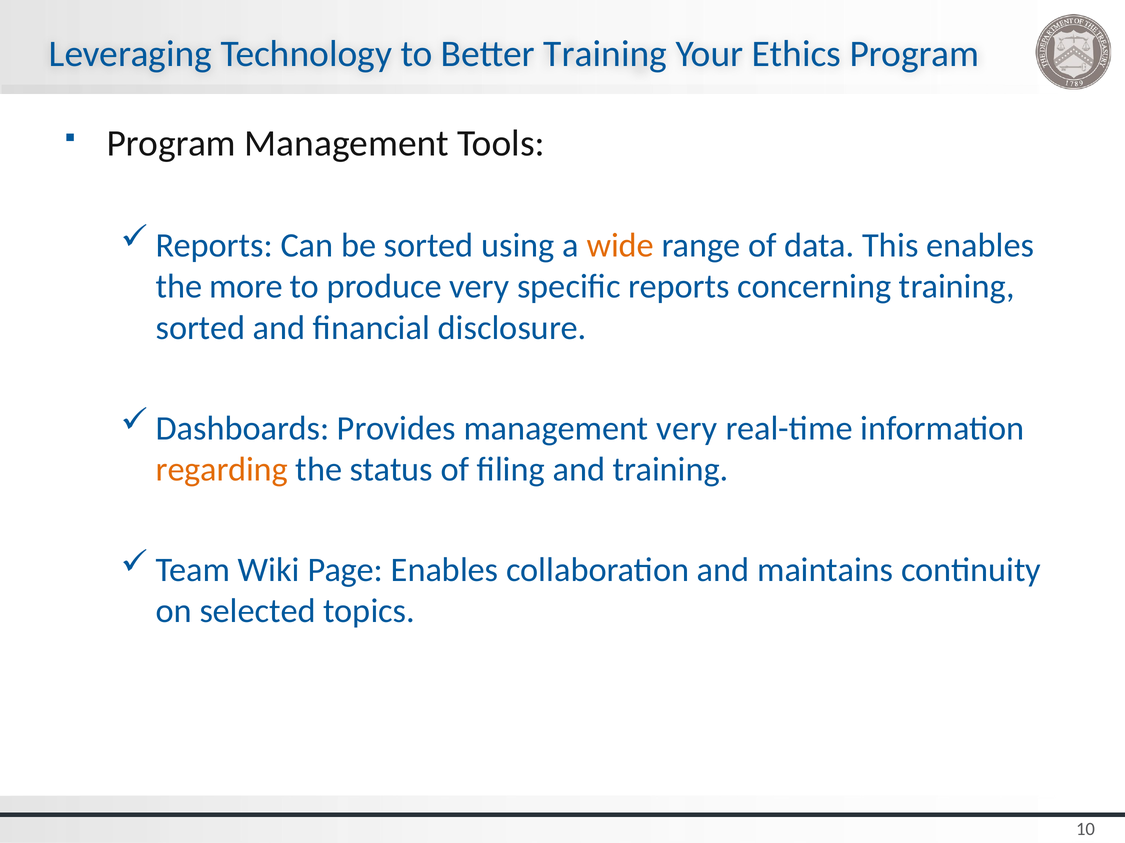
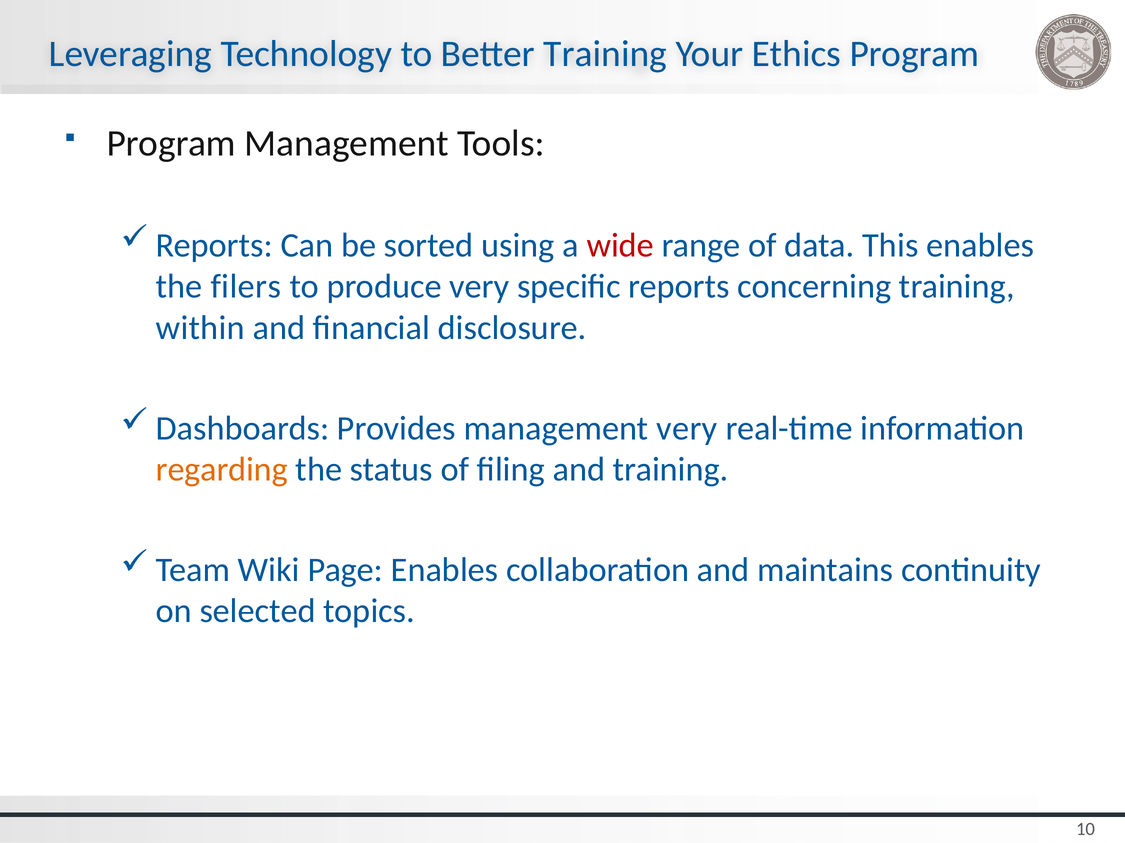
wide colour: orange -> red
more: more -> filers
sorted at (200, 328): sorted -> within
